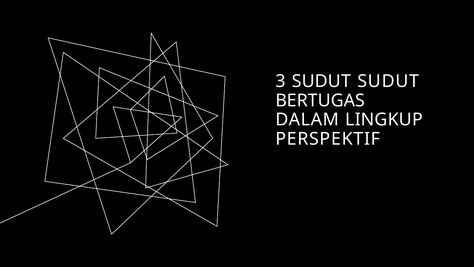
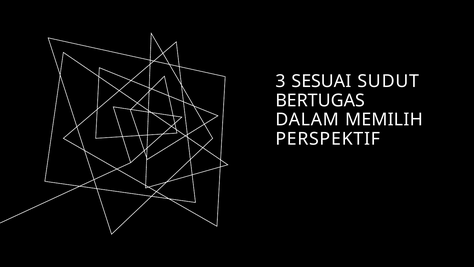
3 SUDUT: SUDUT -> SESUAI
LINGKUP: LINGKUP -> MEMILIH
